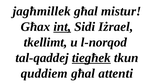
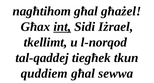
jagħmillek: jagħmillek -> nagħtihom
mistur: mistur -> għażel
tiegħek underline: present -> none
attenti: attenti -> sewwa
